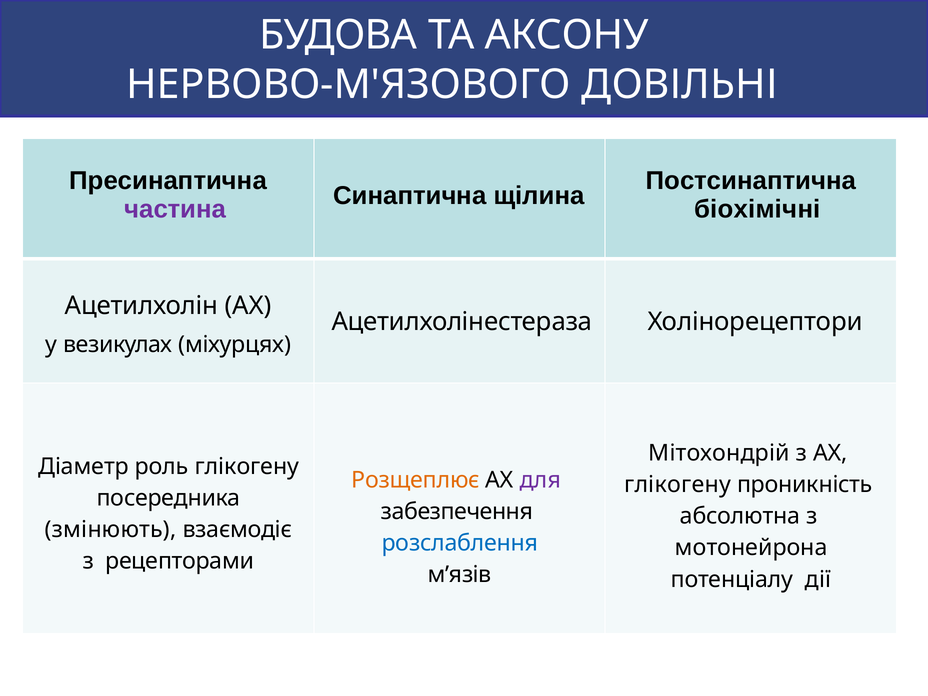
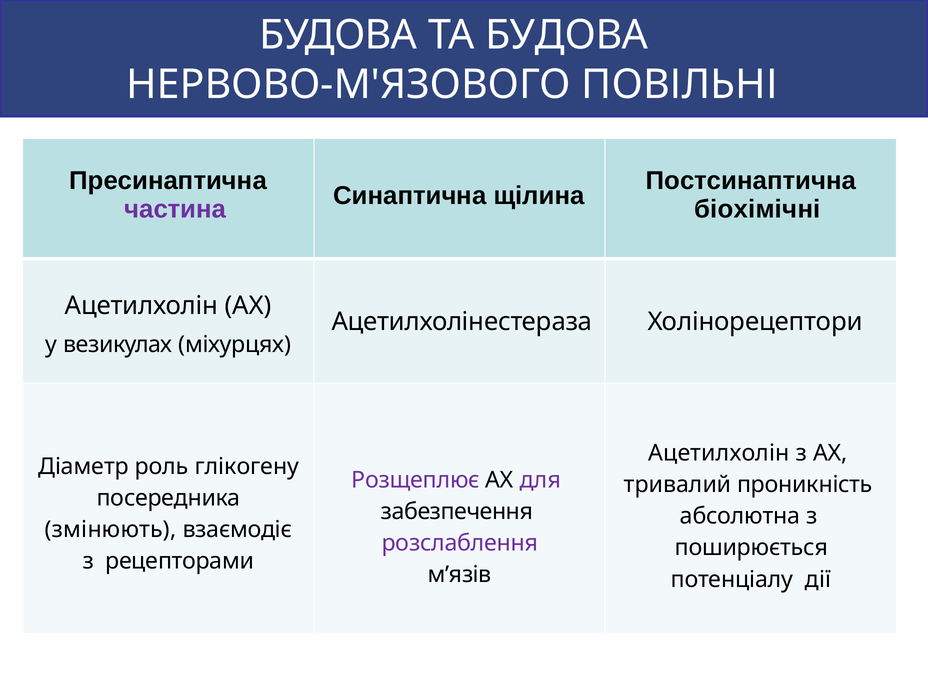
ТА АКСОНУ: АКСОНУ -> БУДОВА
ДОВІЛЬНІ: ДОВІЛЬНІ -> ПОВІЛЬНІ
Мітохондрій at (719, 453): Мітохондрій -> Ацетилхолін
Розщеплює colour: orange -> purple
глікогену at (677, 485): глікогену -> тривалий
розслаблення colour: blue -> purple
мотонейрона: мотонейрона -> поширюється
